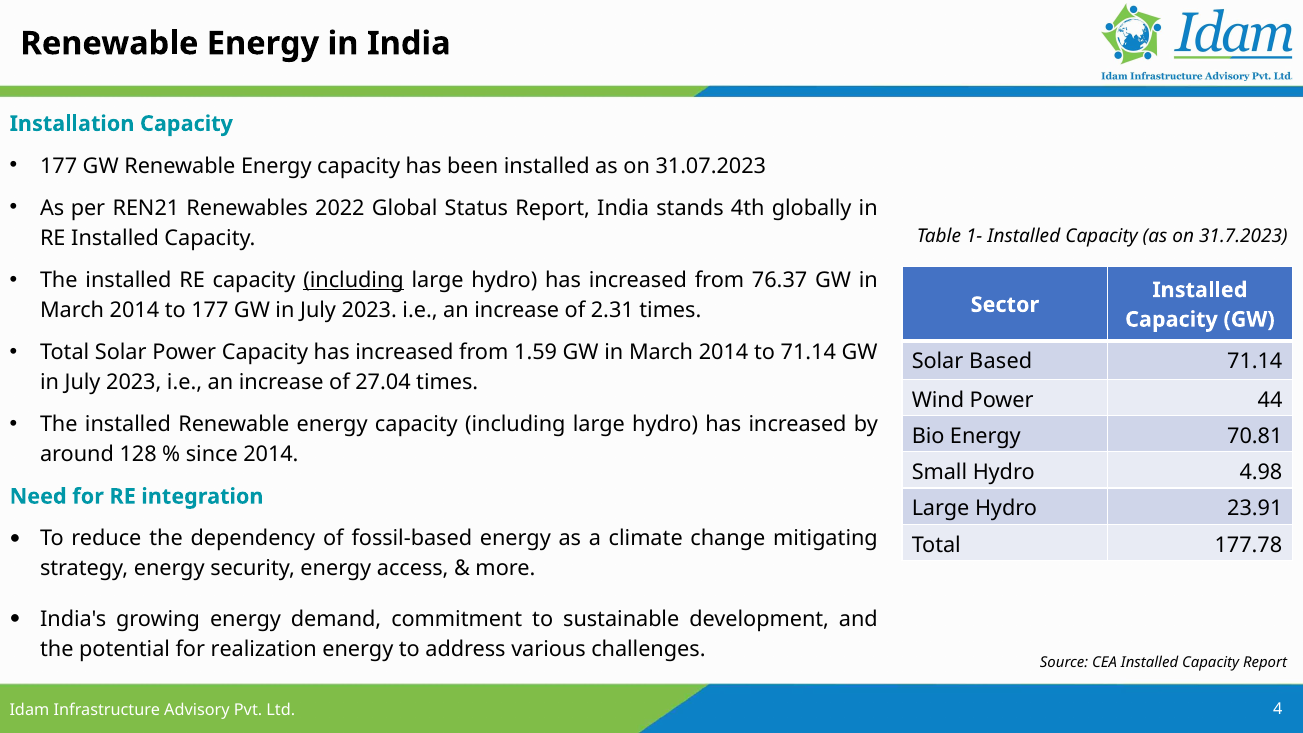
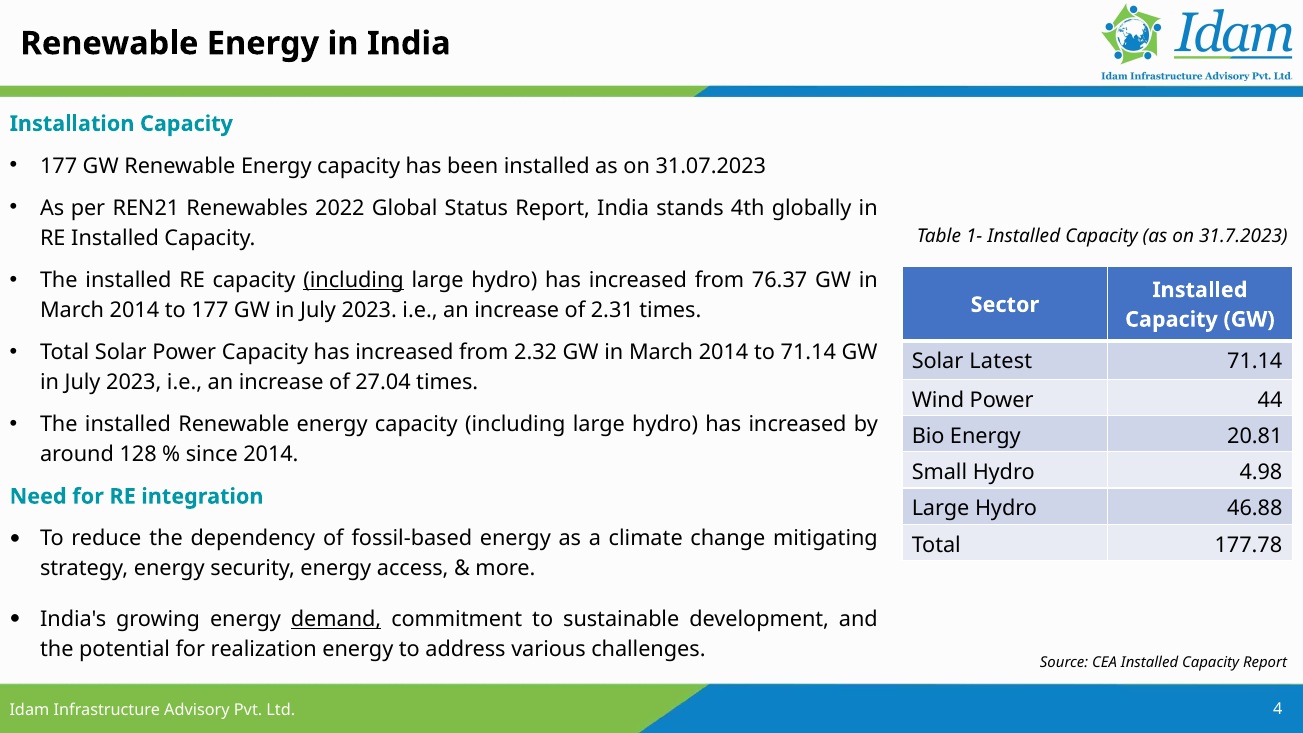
1.59: 1.59 -> 2.32
Based: Based -> Latest
70.81: 70.81 -> 20.81
23.91: 23.91 -> 46.88
demand underline: none -> present
